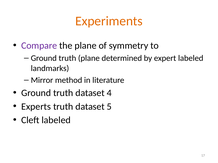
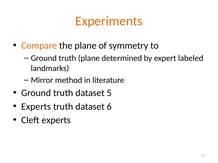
Compare colour: purple -> orange
4: 4 -> 5
5: 5 -> 6
Cleft labeled: labeled -> experts
